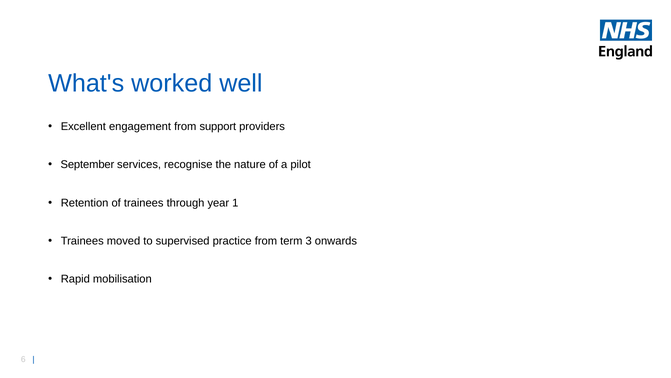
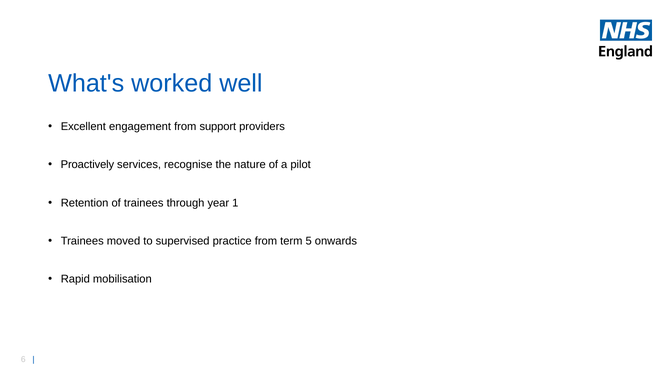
September: September -> Proactively
3: 3 -> 5
